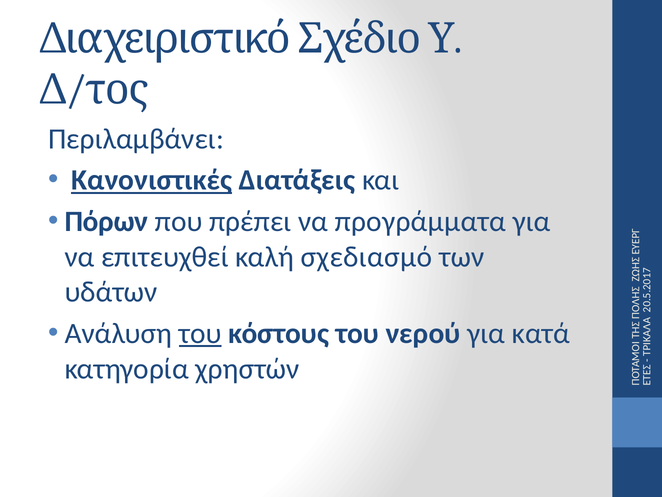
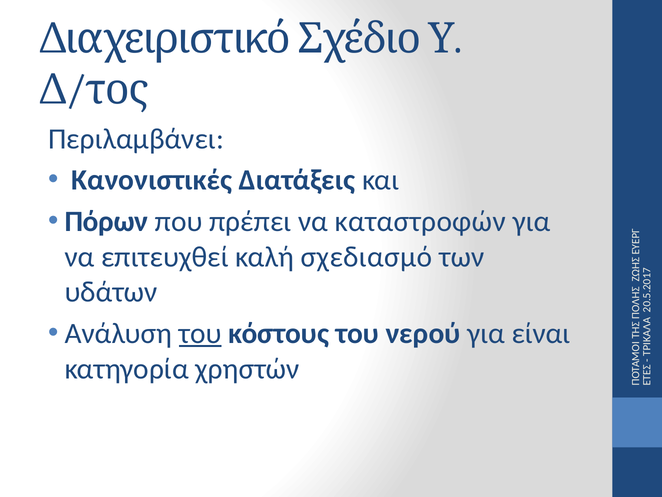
Κανονιστικές underline: present -> none
προγράμματα: προγράμματα -> καταστροφών
κατά: κατά -> είναι
